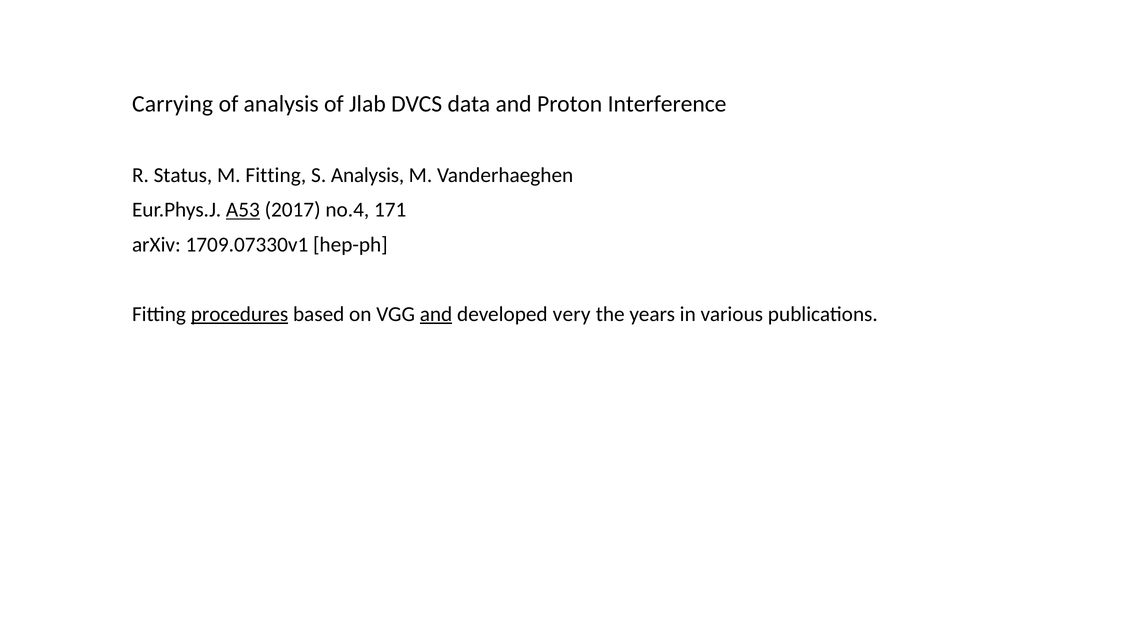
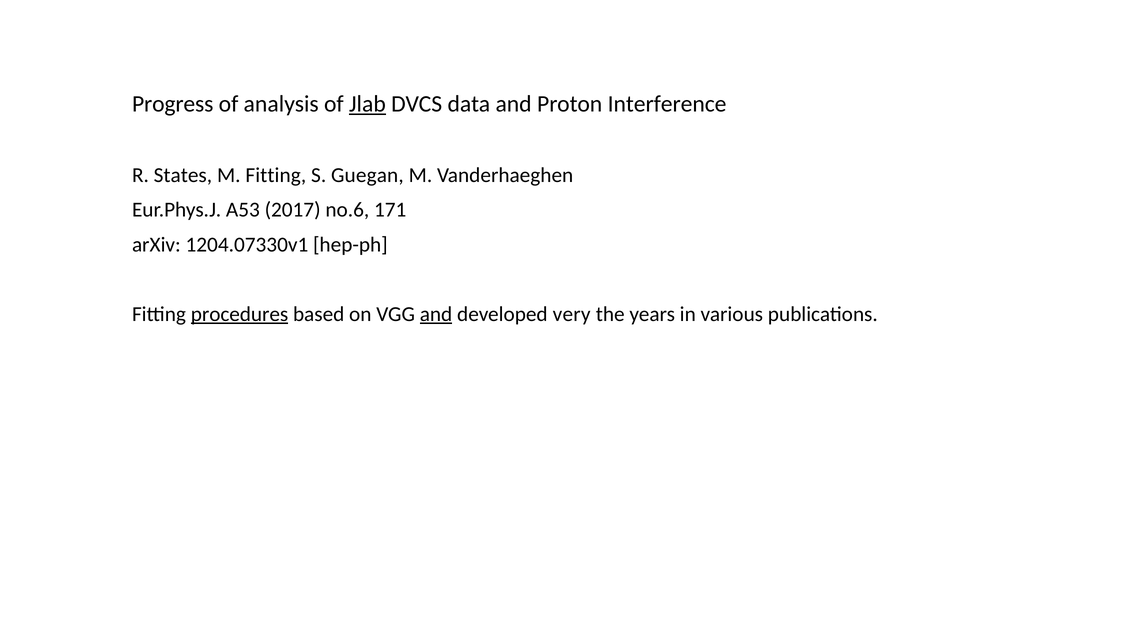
Carrying: Carrying -> Progress
Jlab underline: none -> present
Status: Status -> States
S Analysis: Analysis -> Guegan
A53 underline: present -> none
no.4: no.4 -> no.6
1709.07330v1: 1709.07330v1 -> 1204.07330v1
